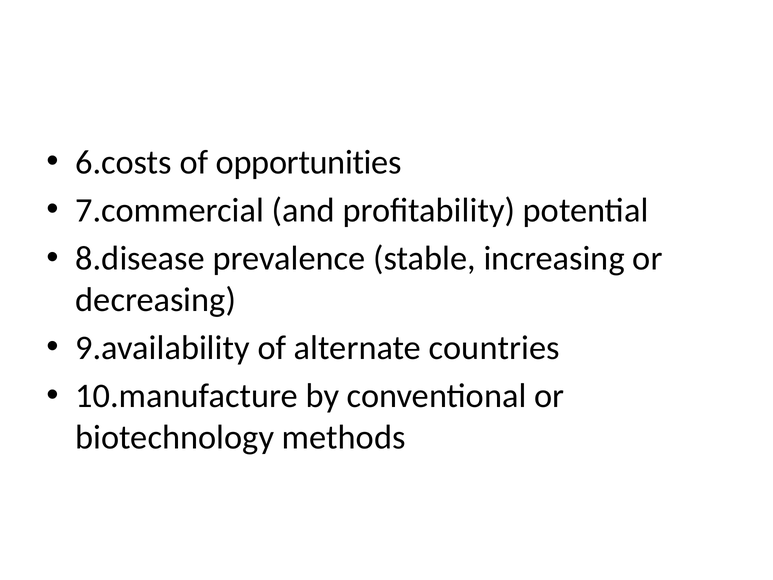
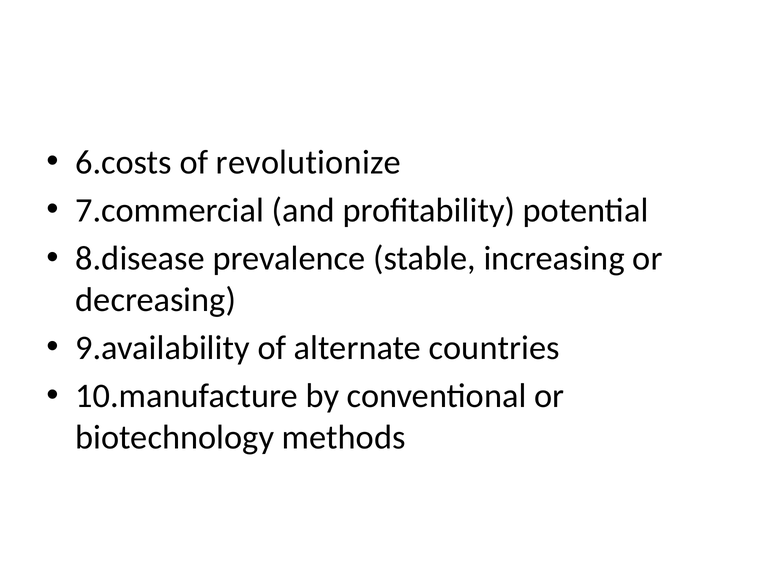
opportunities: opportunities -> revolutionize
